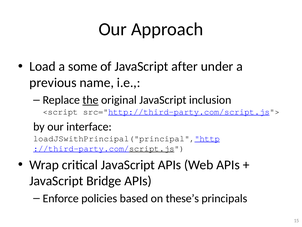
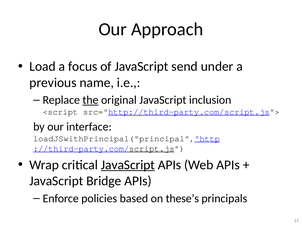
some: some -> focus
after: after -> send
JavaScript at (128, 164) underline: none -> present
